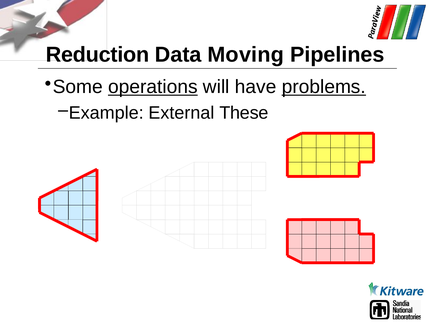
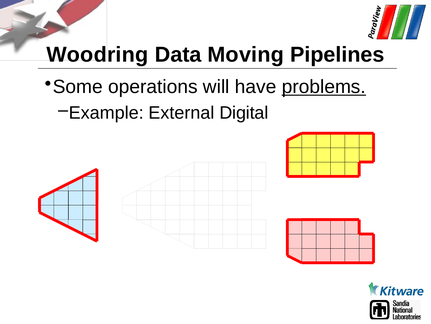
Reduction: Reduction -> Woodring
operations underline: present -> none
These: These -> Digital
